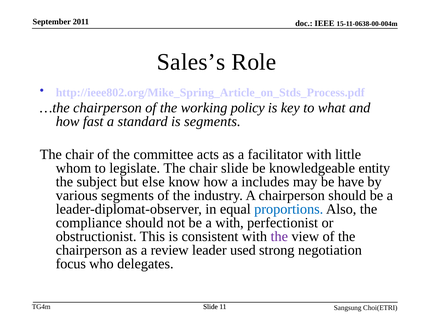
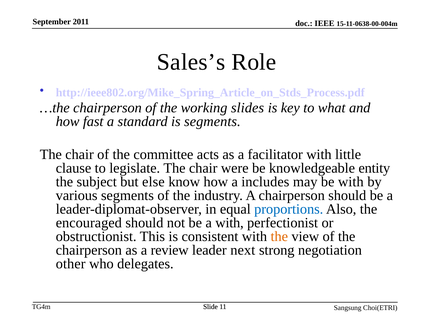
policy: policy -> slides
whom: whom -> clause
chair slide: slide -> were
be have: have -> with
compliance: compliance -> encouraged
the at (279, 236) colour: purple -> orange
used: used -> next
focus: focus -> other
